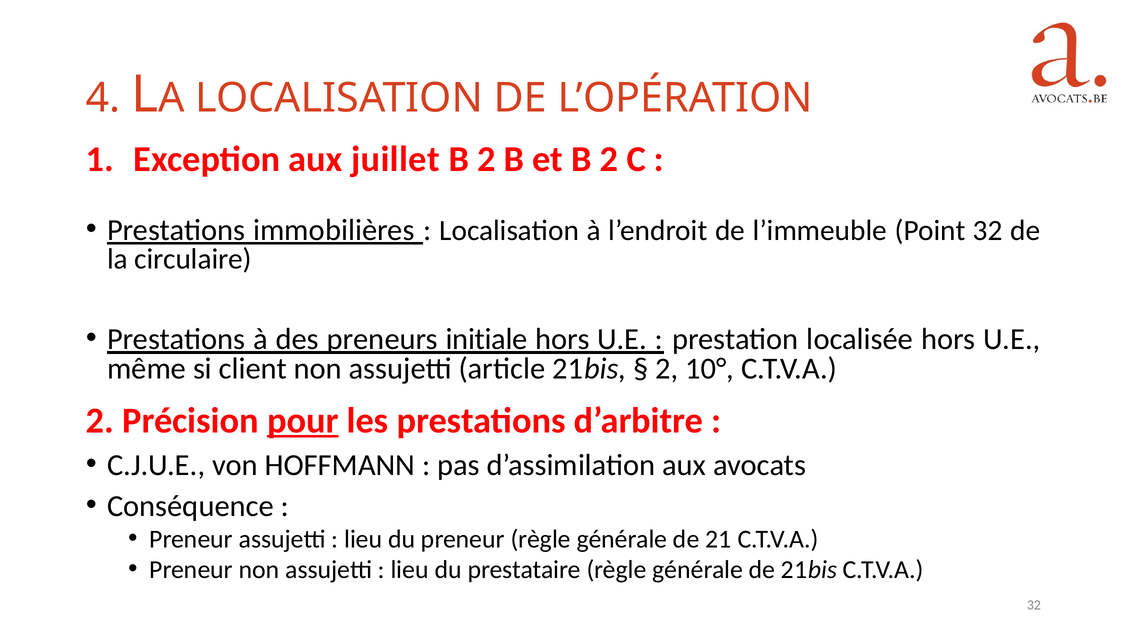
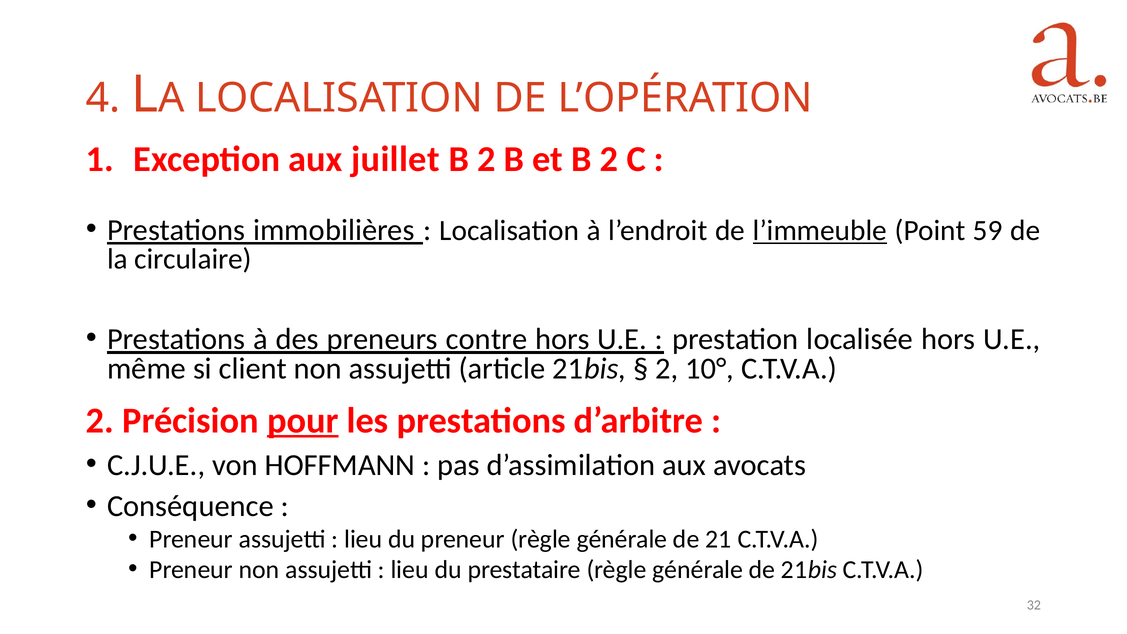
l’immeuble underline: none -> present
Point 32: 32 -> 59
initiale: initiale -> contre
